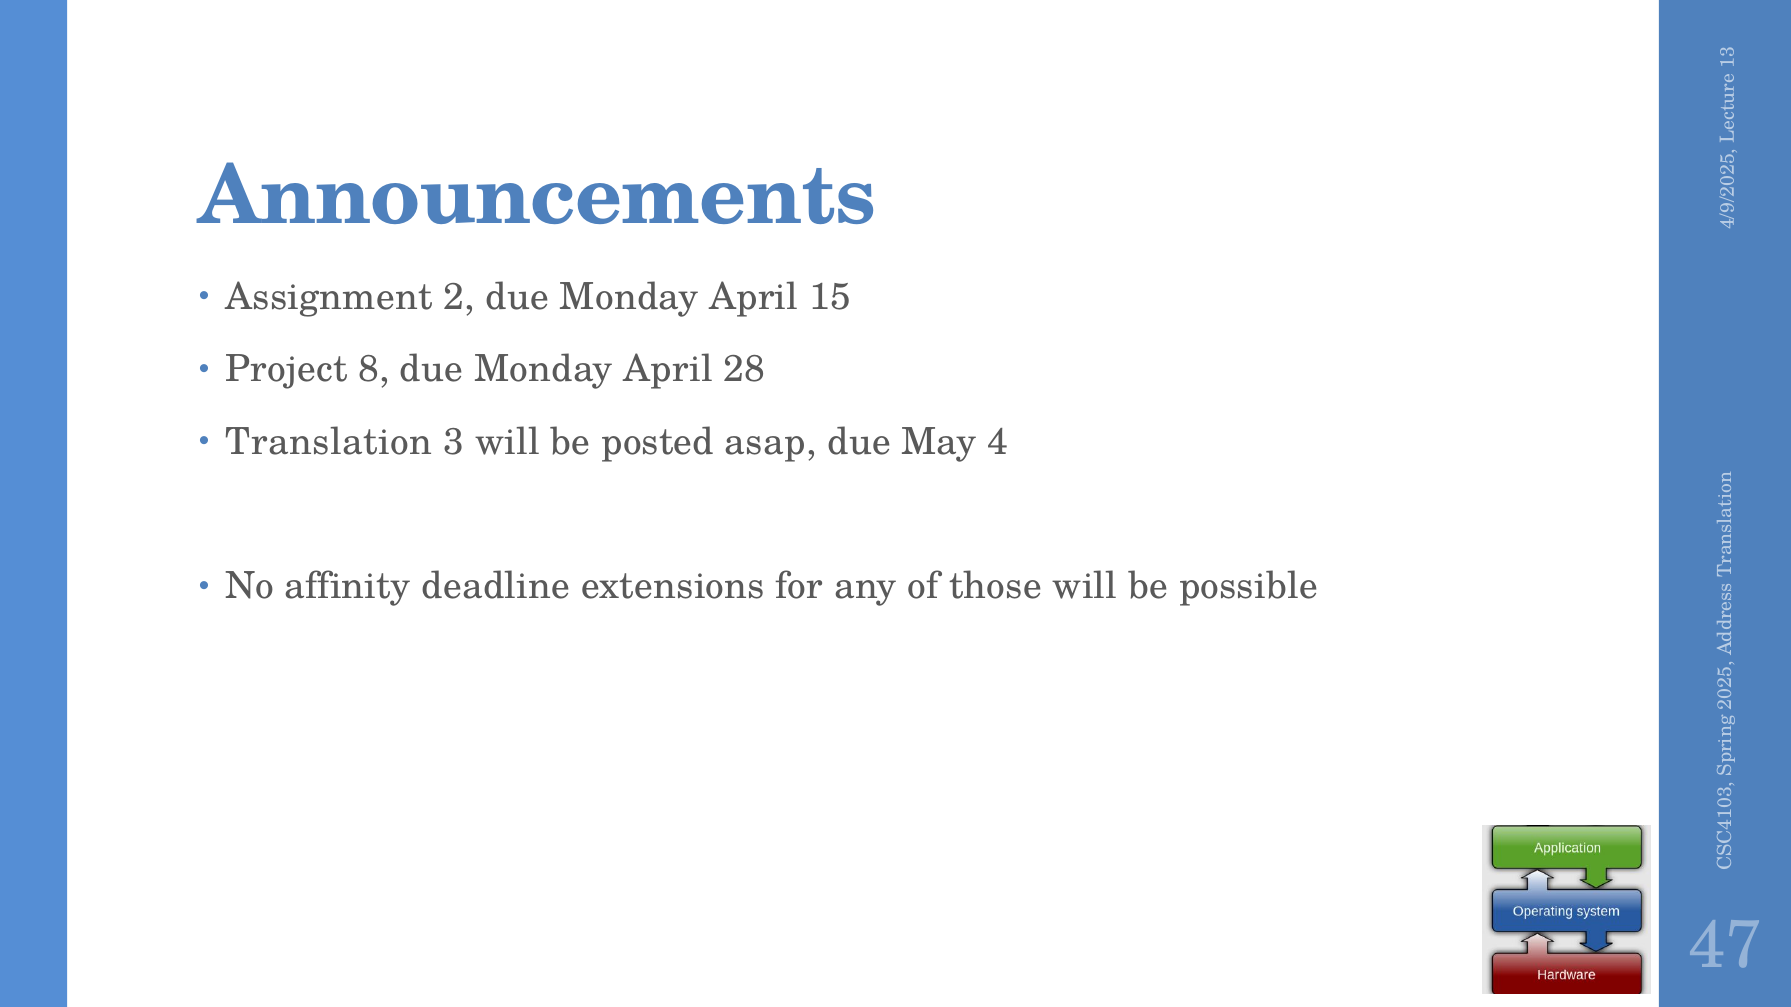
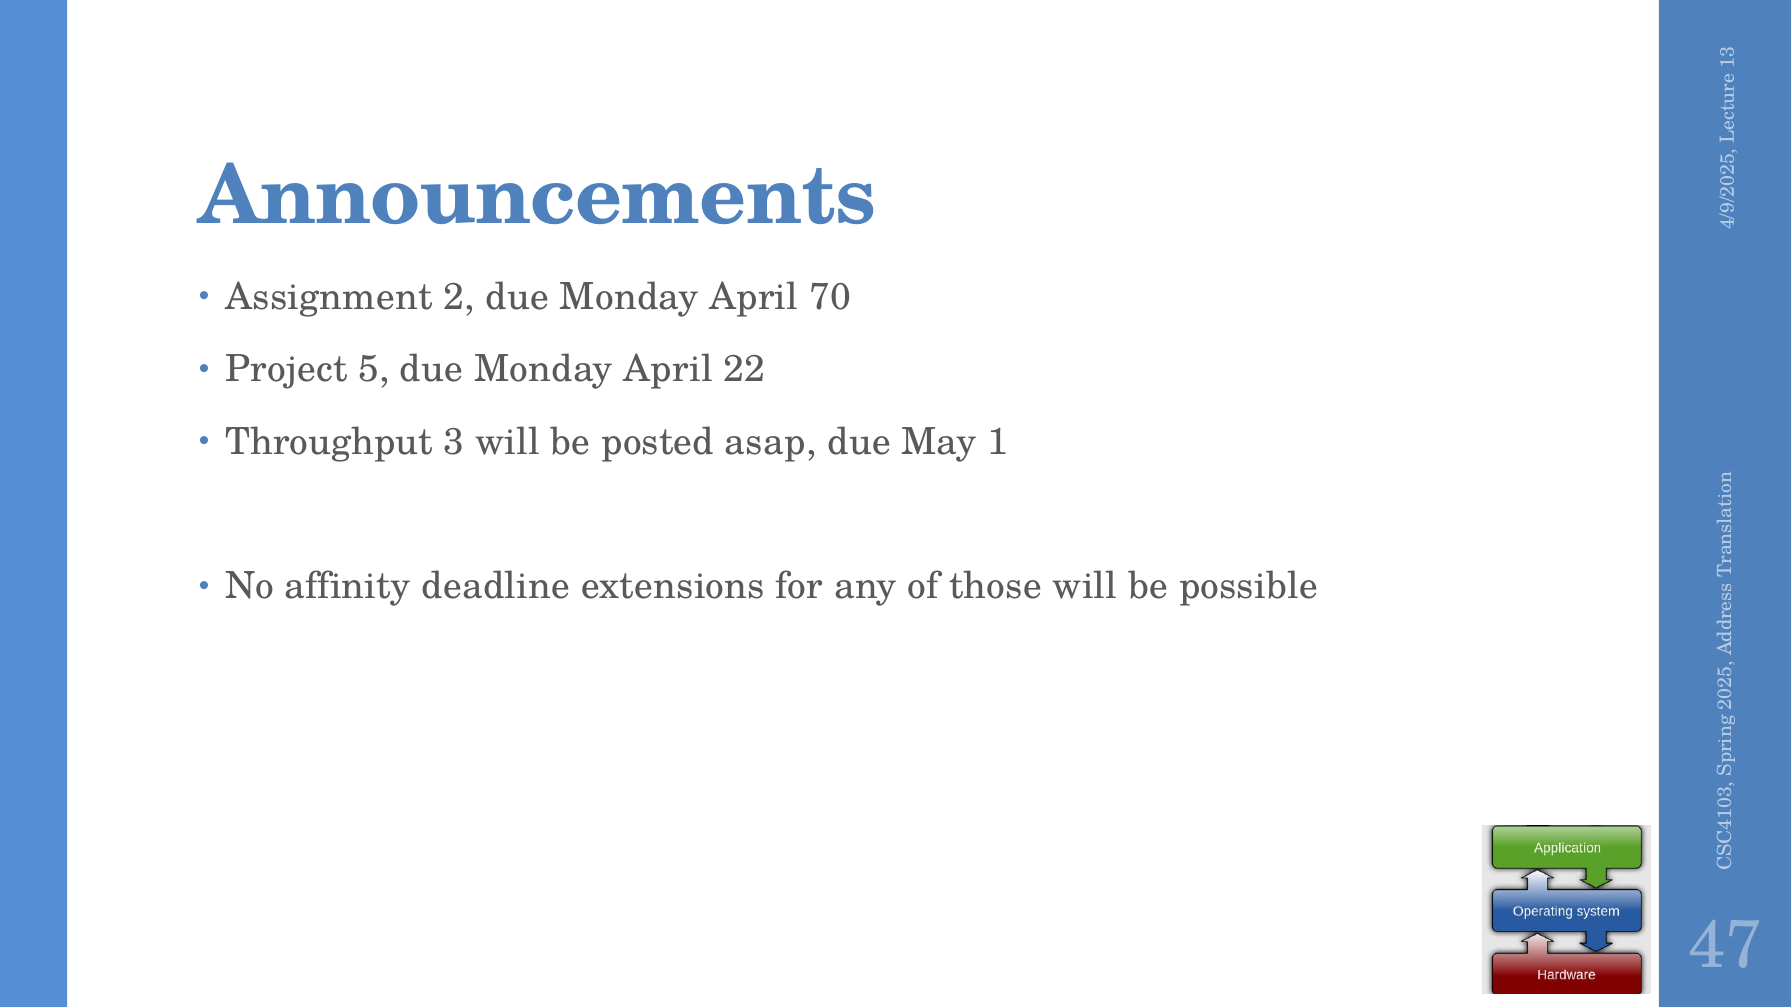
15: 15 -> 70
Project 8: 8 -> 5
28: 28 -> 22
Translation: Translation -> Throughput
May 4: 4 -> 1
